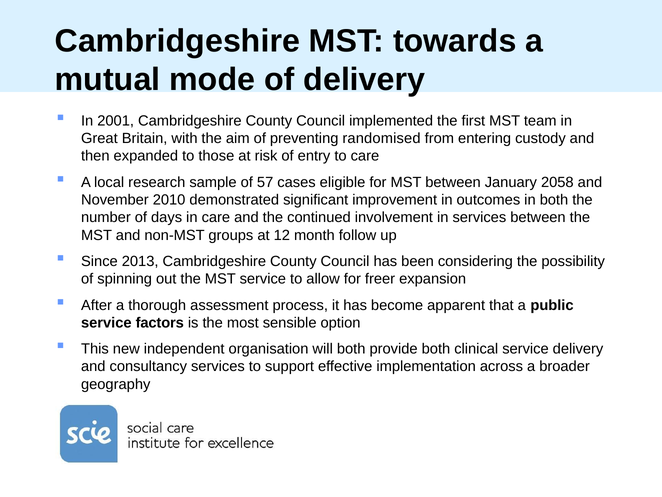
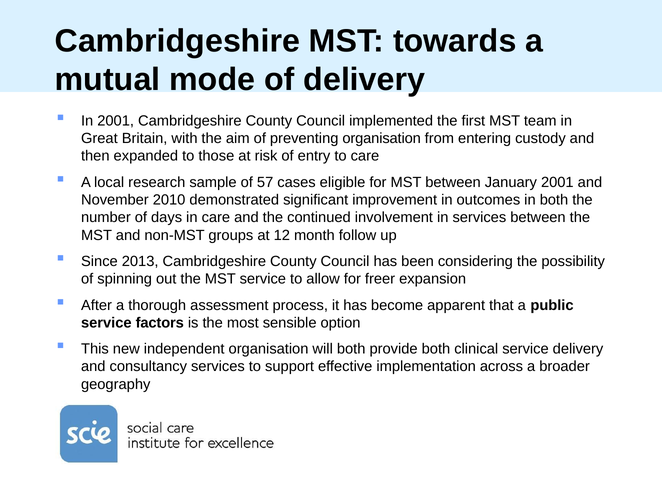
preventing randomised: randomised -> organisation
January 2058: 2058 -> 2001
